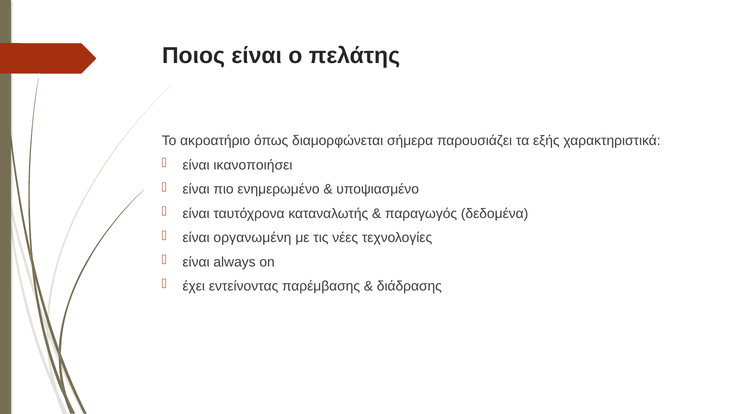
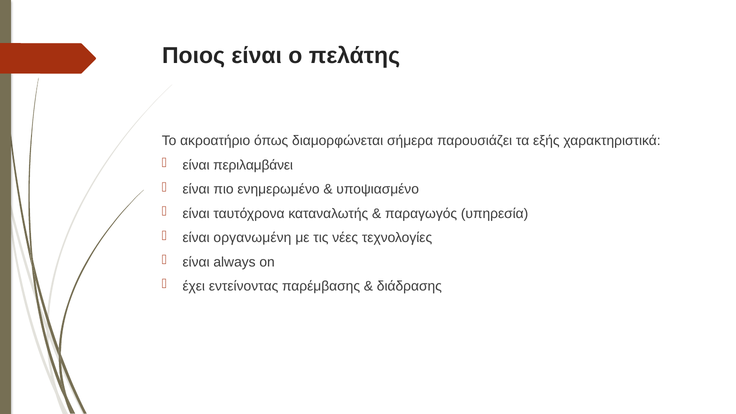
ικανοποιήσει: ικανοποιήσει -> περιλαμβάνει
δεδομένα: δεδομένα -> υπηρεσία
